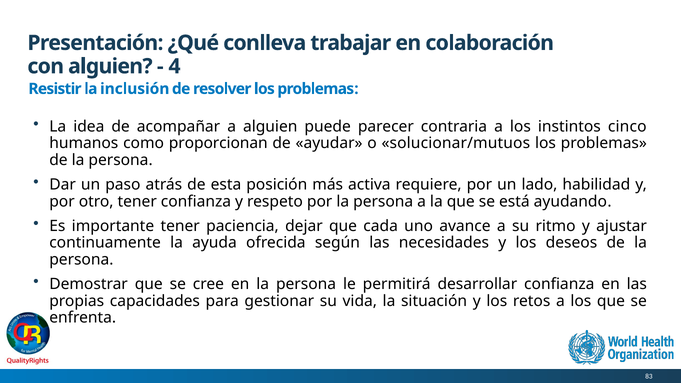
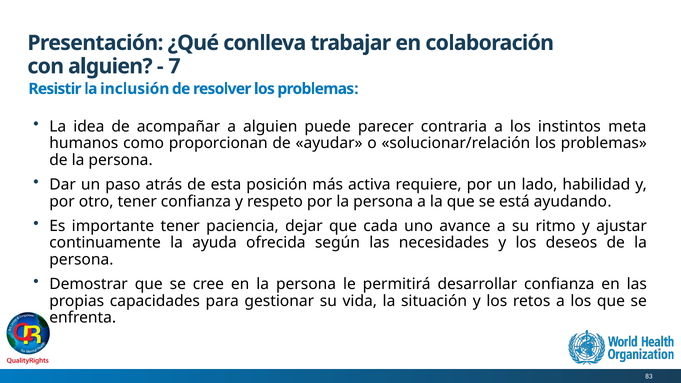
4: 4 -> 7
cinco: cinco -> meta
solucionar/mutuos: solucionar/mutuos -> solucionar/relación
